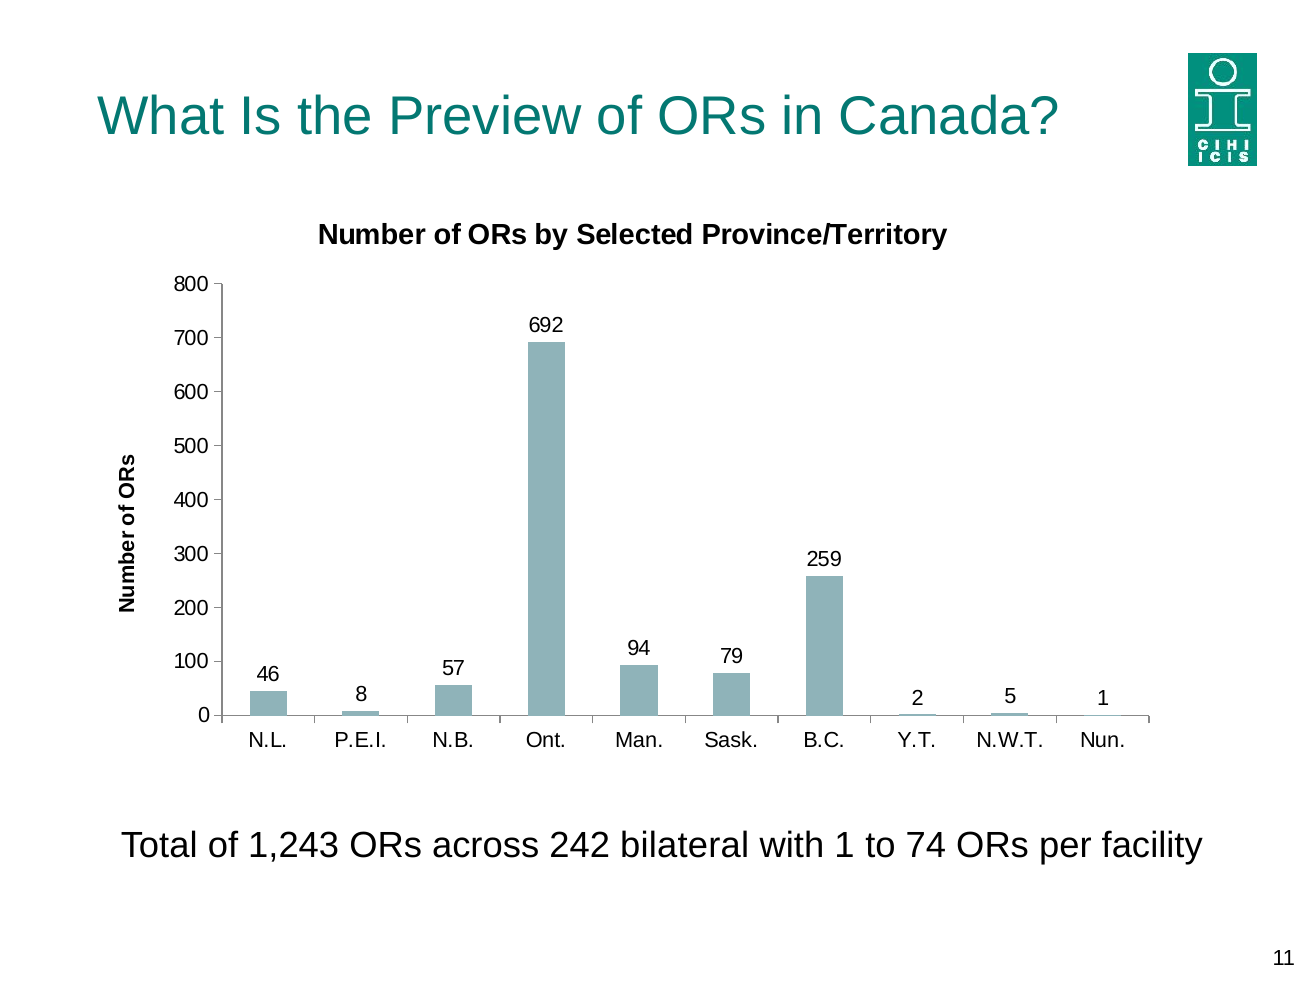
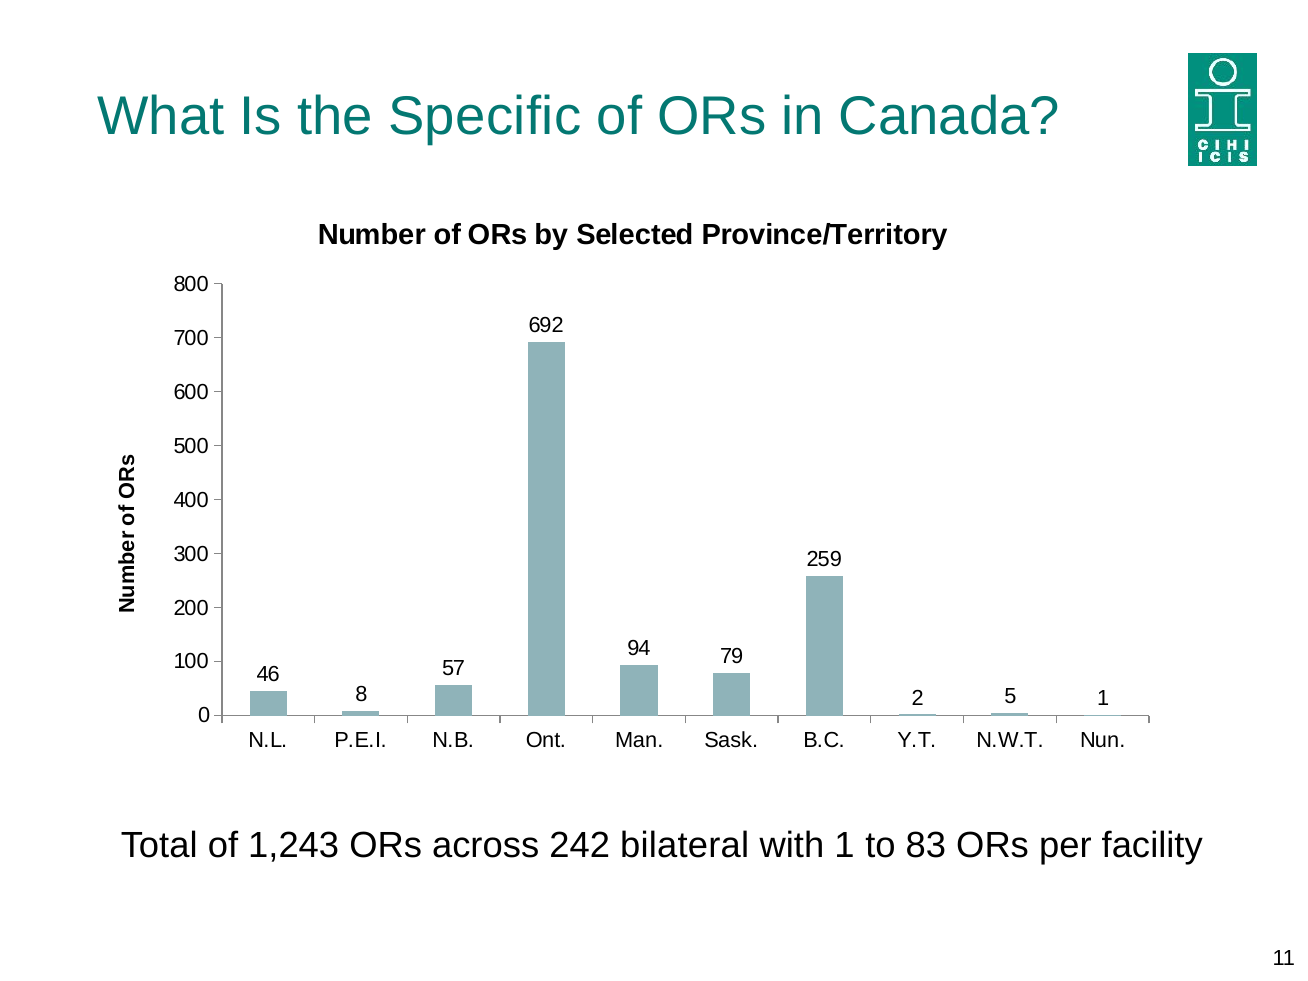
Preview: Preview -> Specific
74: 74 -> 83
